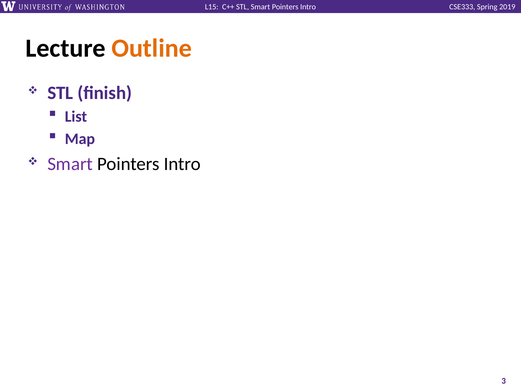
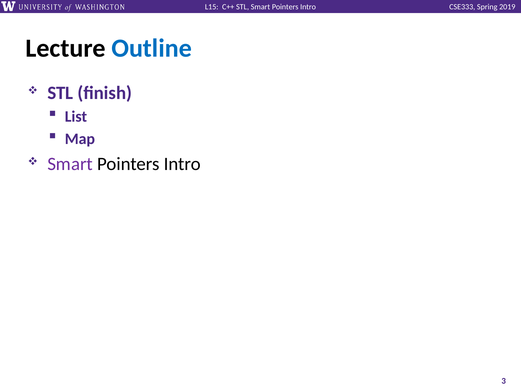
Outline colour: orange -> blue
